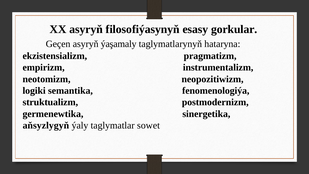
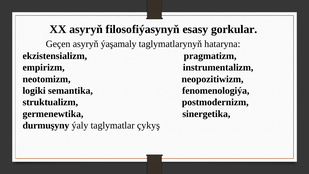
aňsyzlygyň: aňsyzlygyň -> durmuşyny
sowet: sowet -> çykyş
